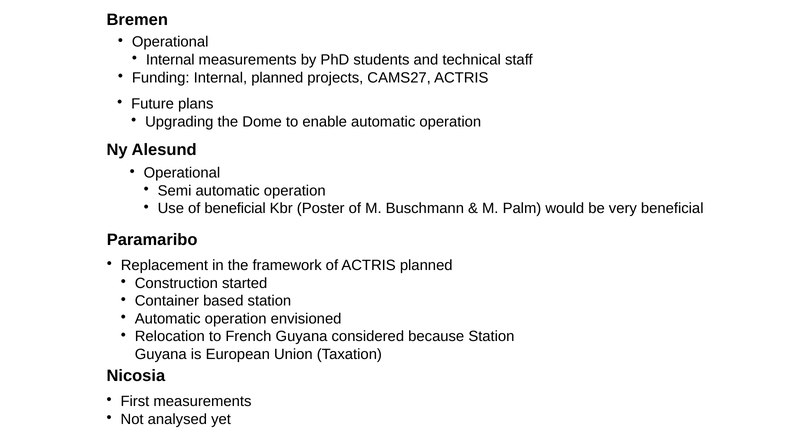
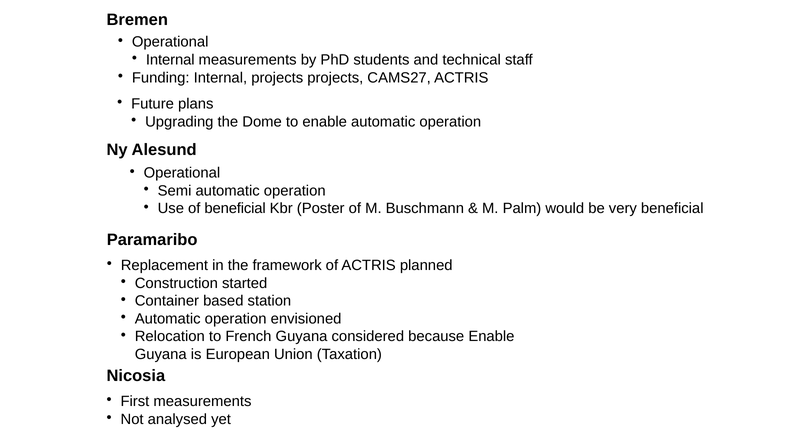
Internal planned: planned -> projects
because Station: Station -> Enable
